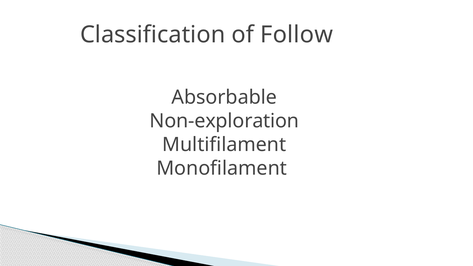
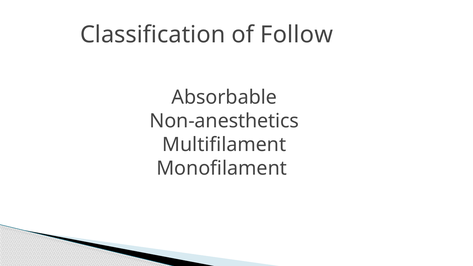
Non-exploration: Non-exploration -> Non-anesthetics
